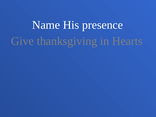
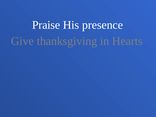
Name: Name -> Praise
